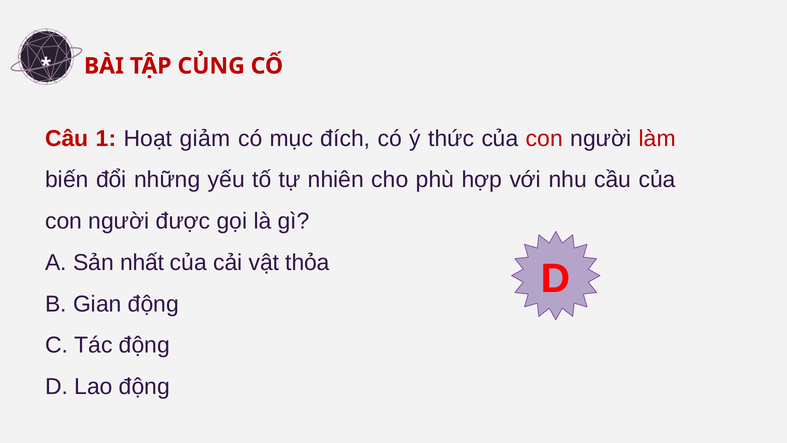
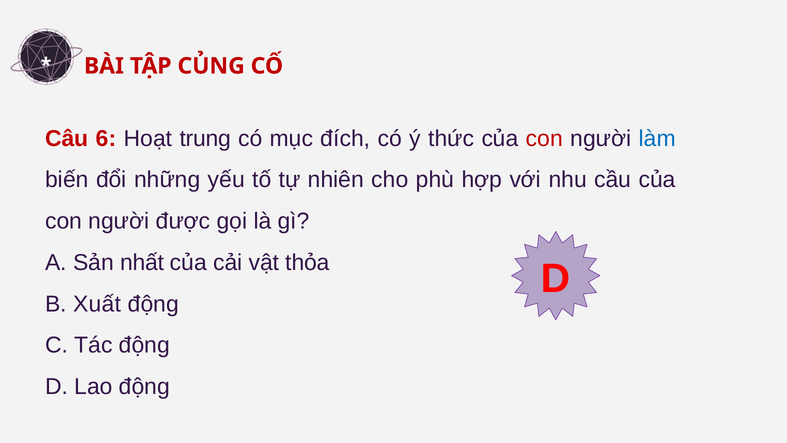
1: 1 -> 6
giảm: giảm -> trung
làm colour: red -> blue
Gian: Gian -> Xuất
